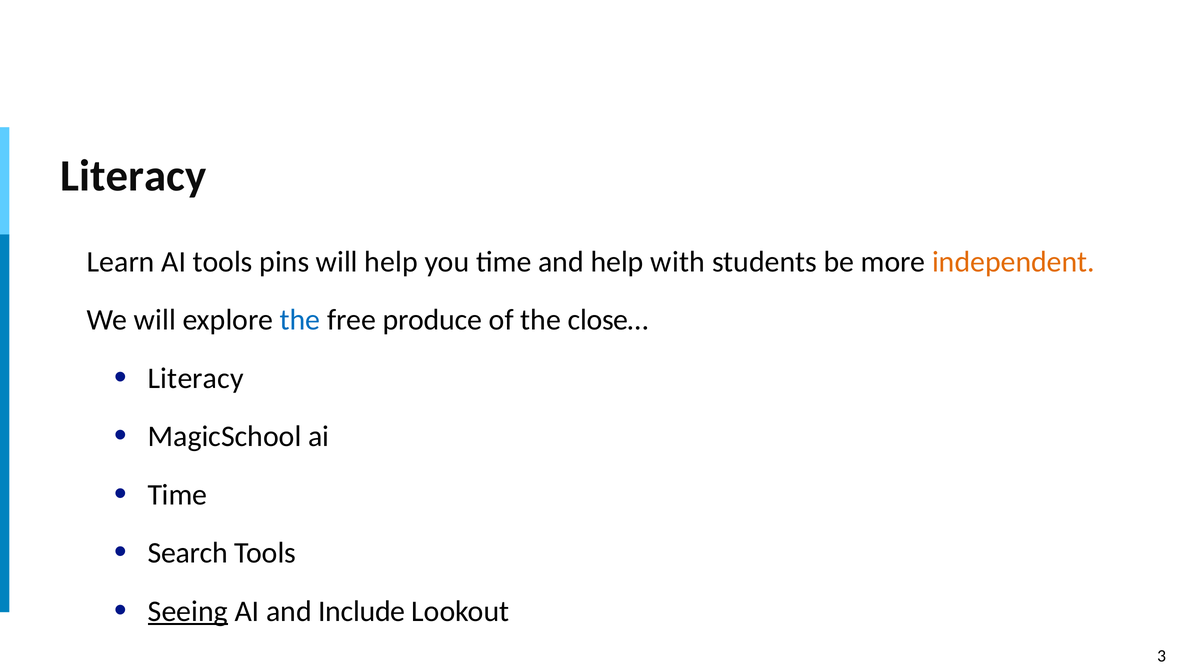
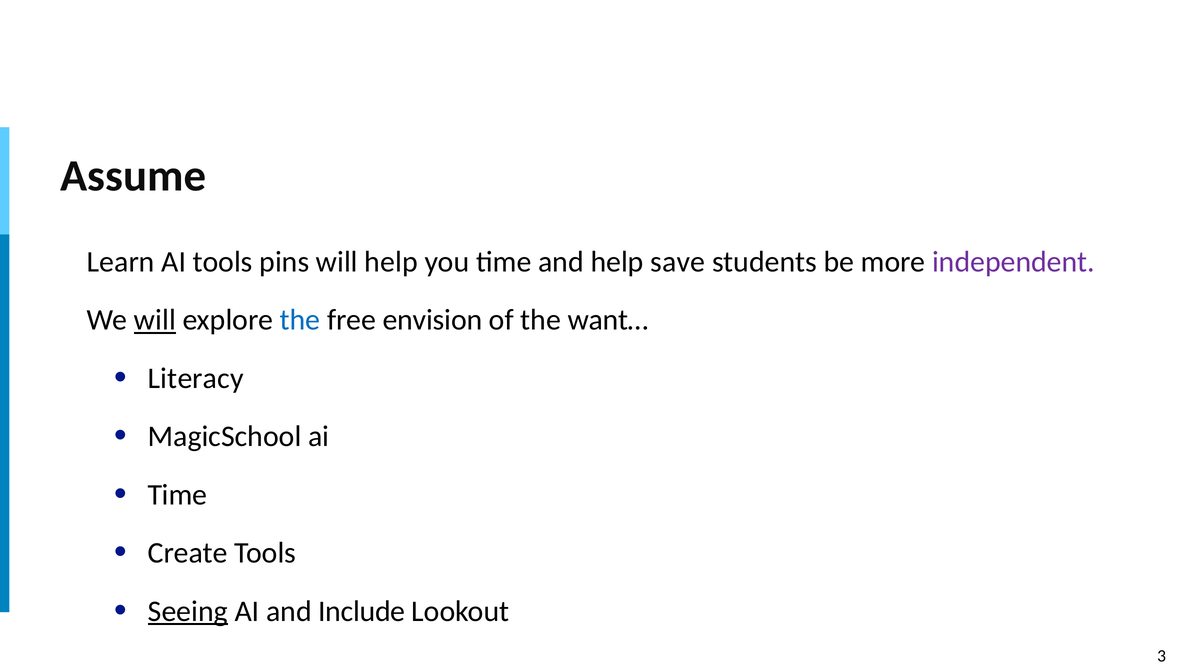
Literacy at (133, 176): Literacy -> Assume
with: with -> save
independent colour: orange -> purple
will at (155, 320) underline: none -> present
produce: produce -> envision
close…: close… -> want…
Search: Search -> Create
